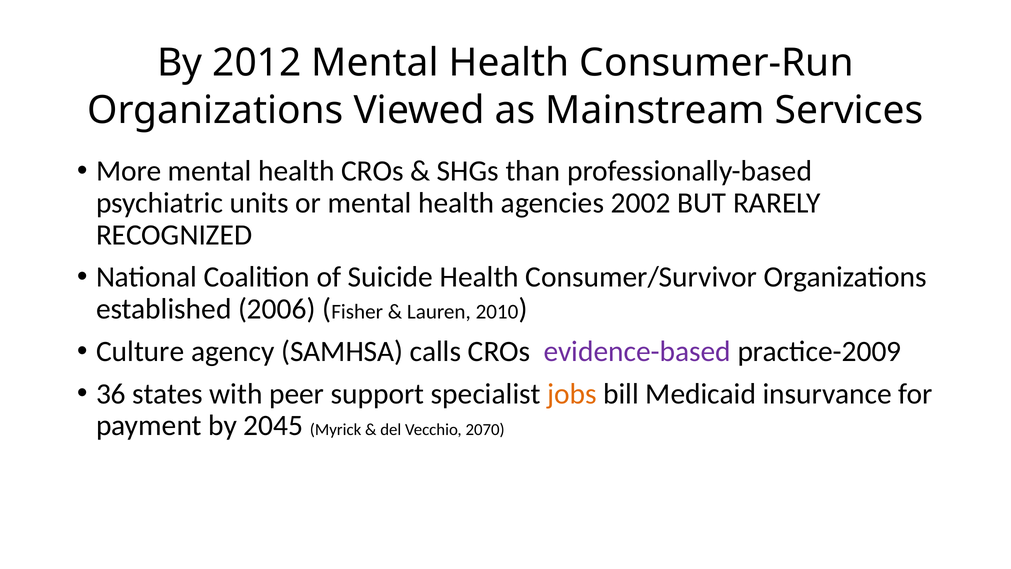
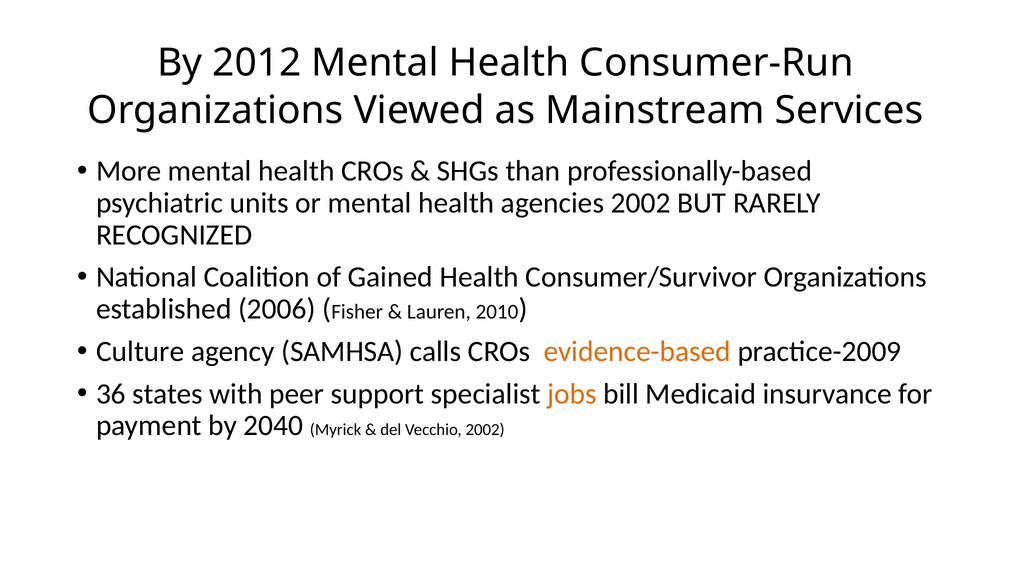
Suicide: Suicide -> Gained
evidence-based colour: purple -> orange
2045: 2045 -> 2040
Vecchio 2070: 2070 -> 2002
